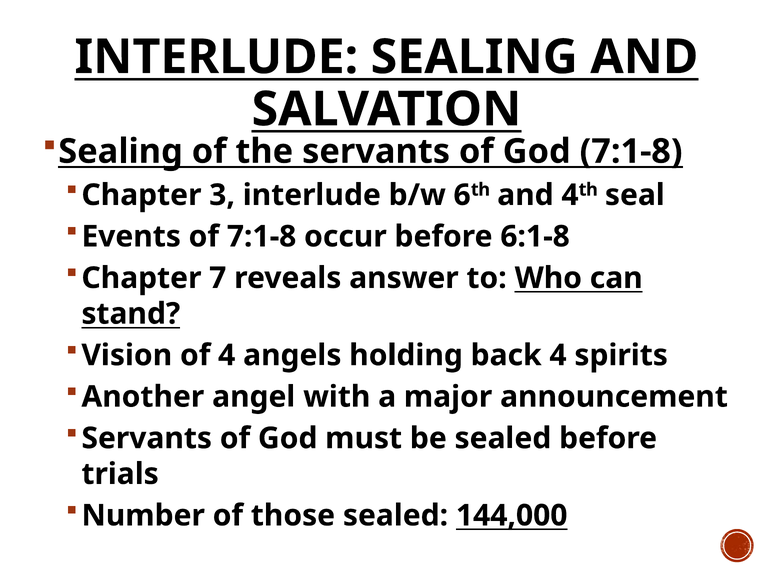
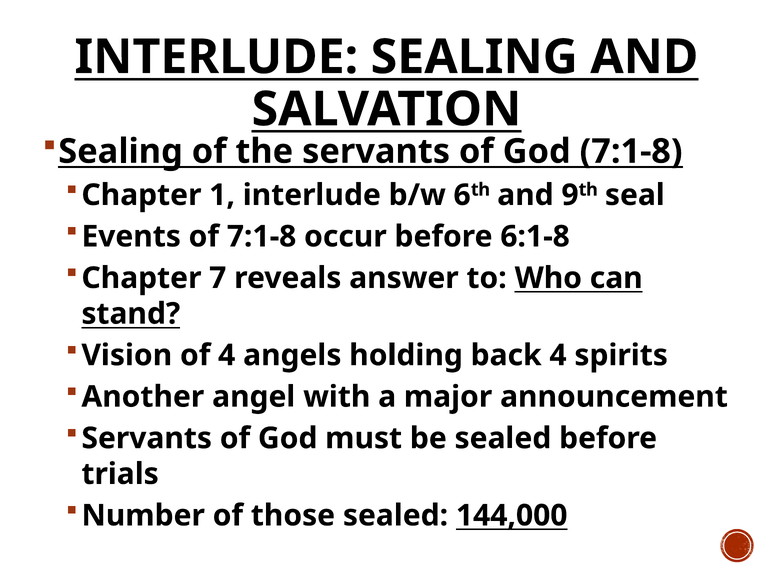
3: 3 -> 1
and 4: 4 -> 9
